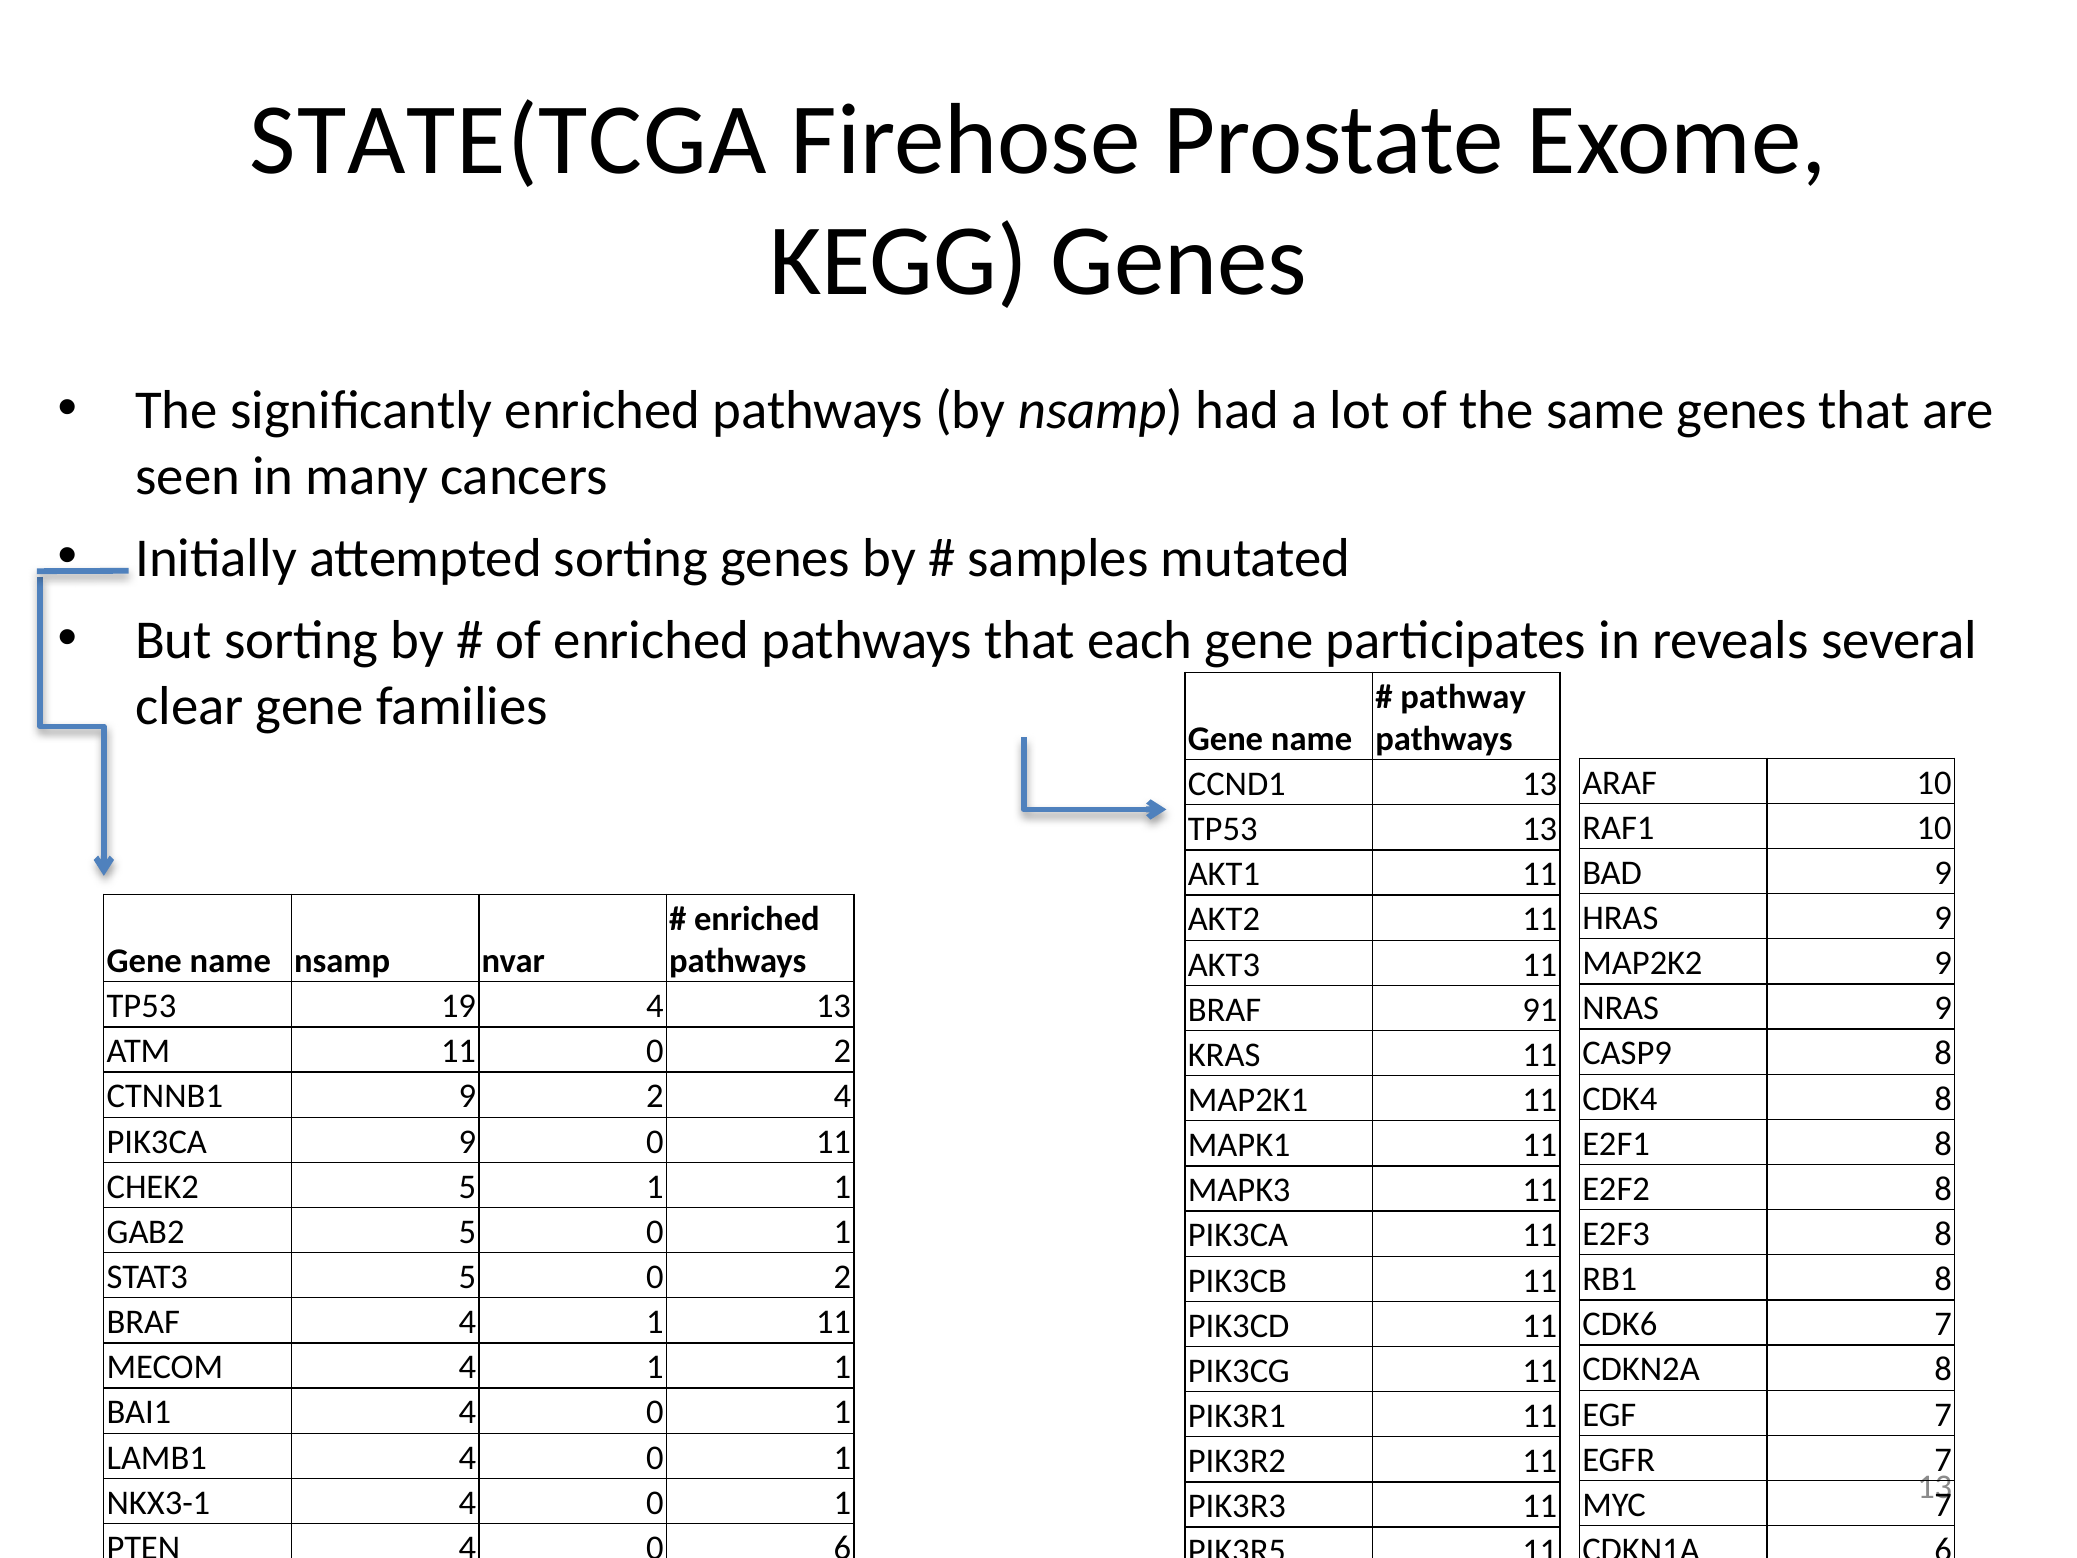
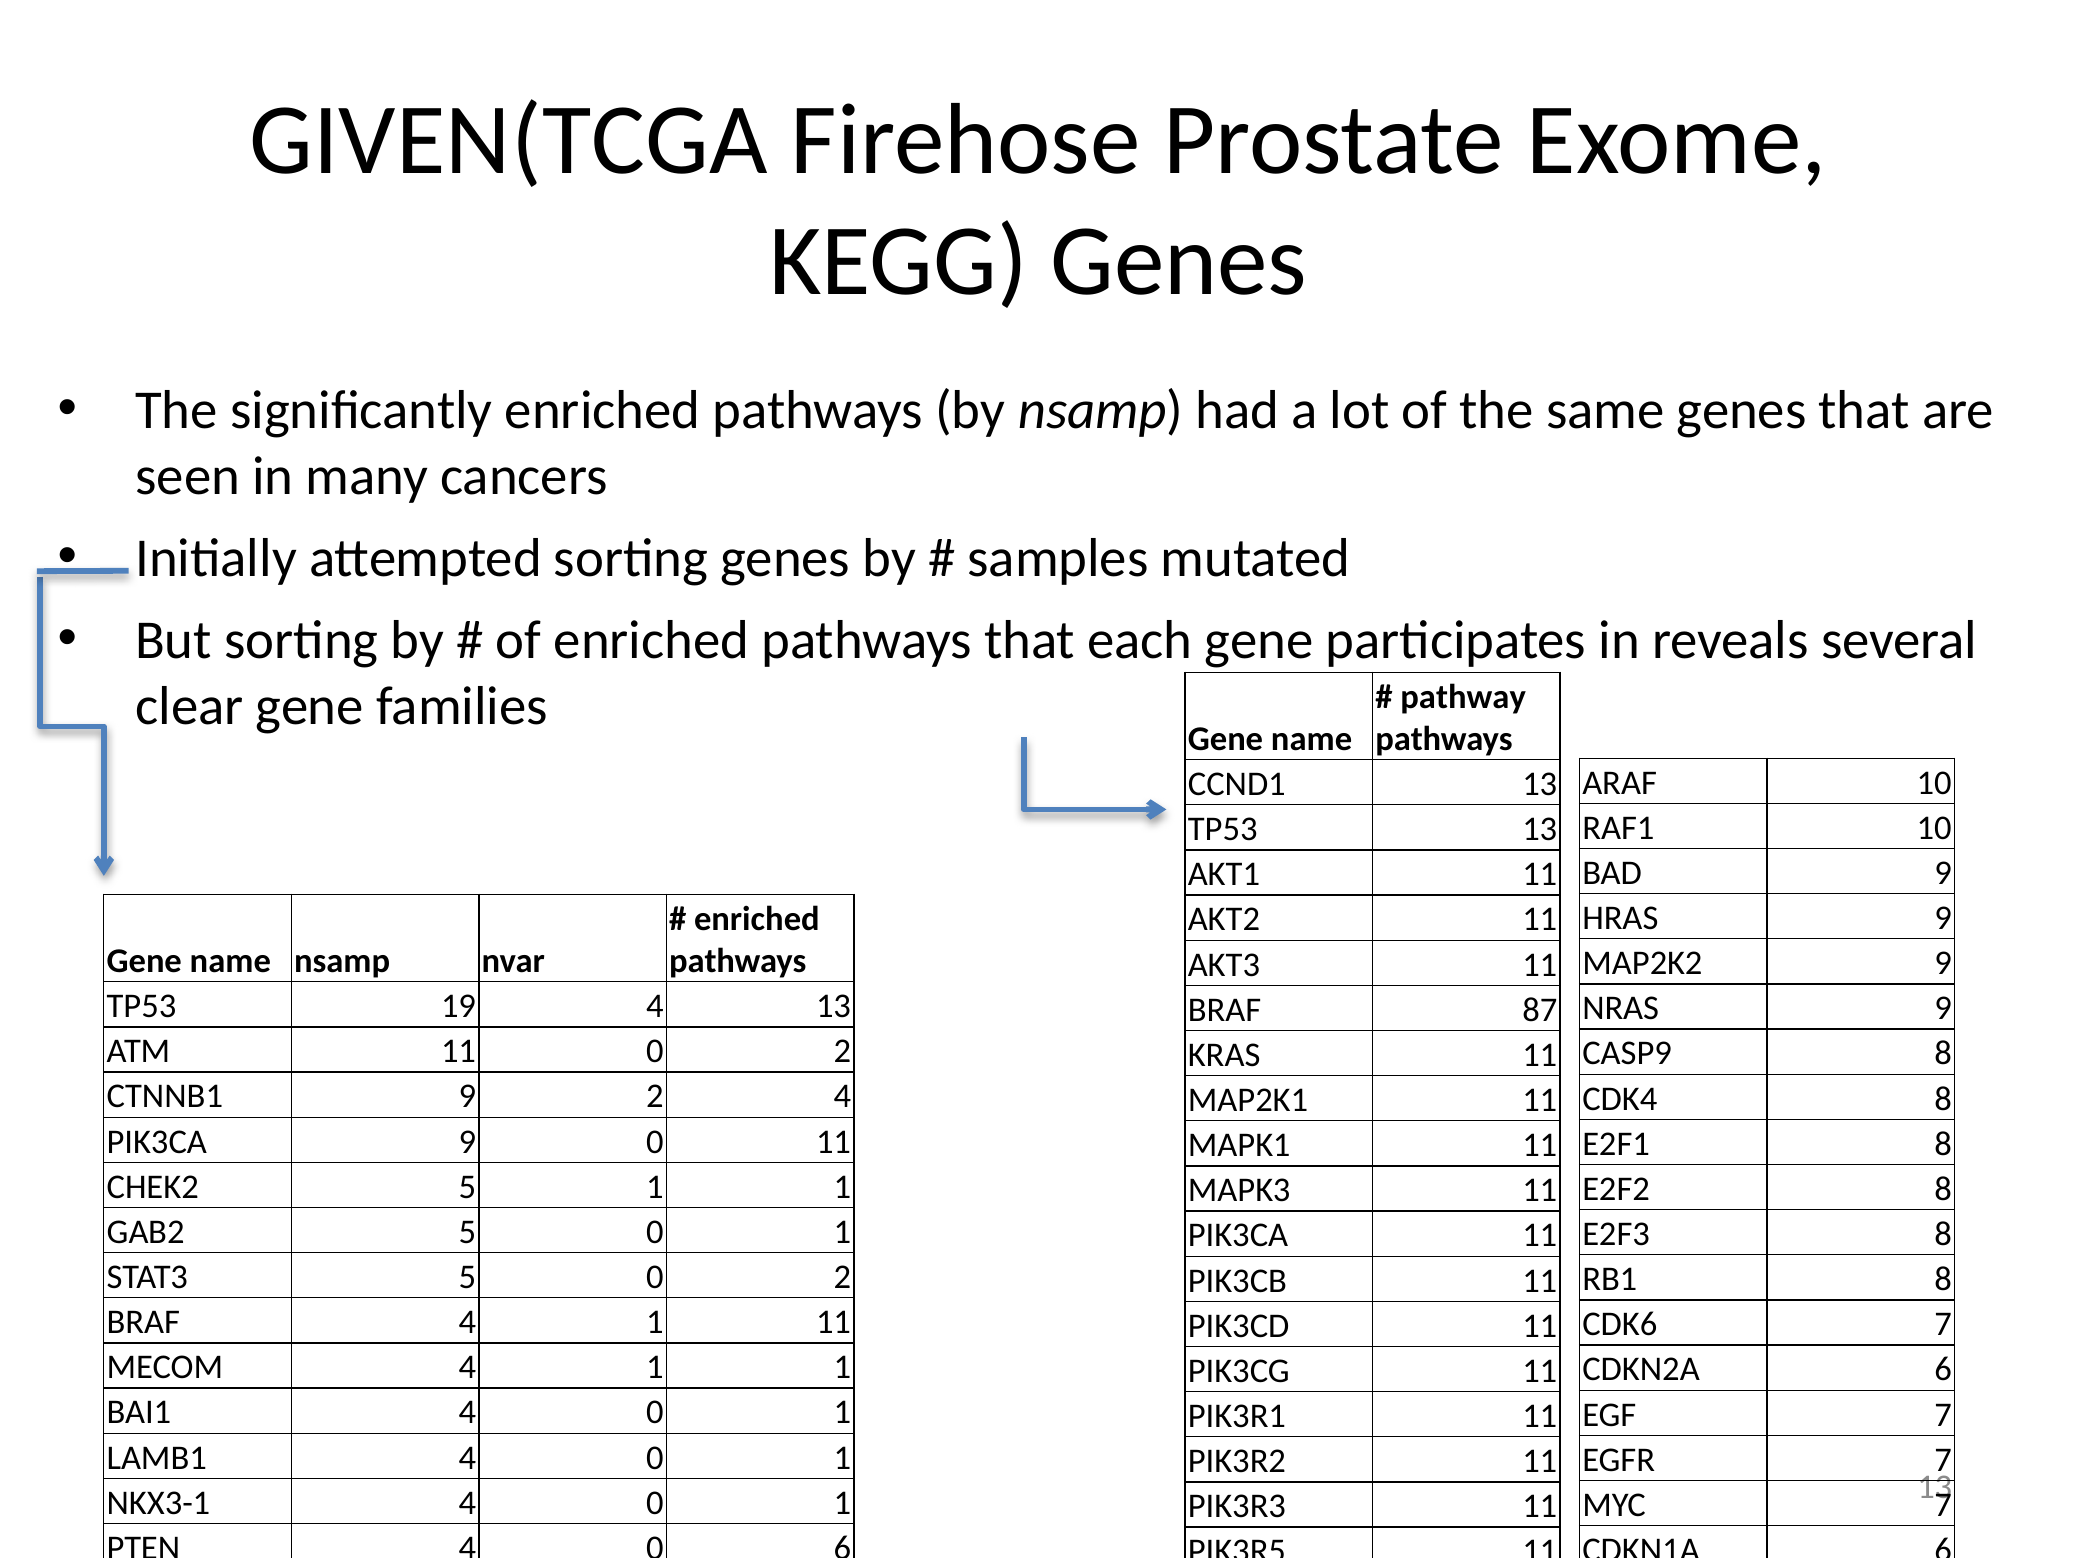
STATE(TCGA: STATE(TCGA -> GIVEN(TCGA
91: 91 -> 87
CDKN2A 8: 8 -> 6
